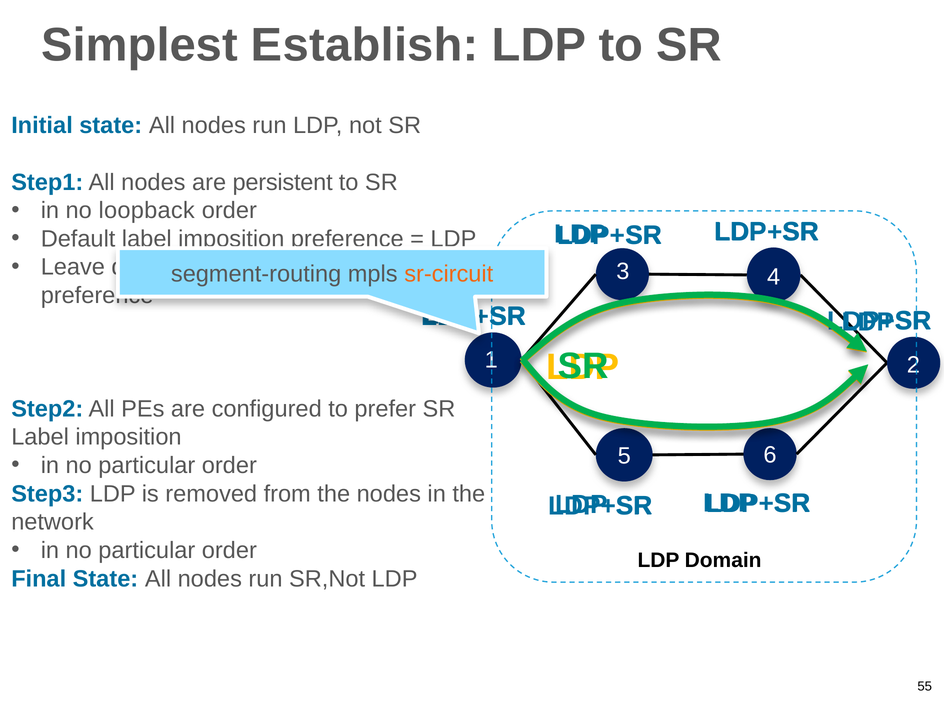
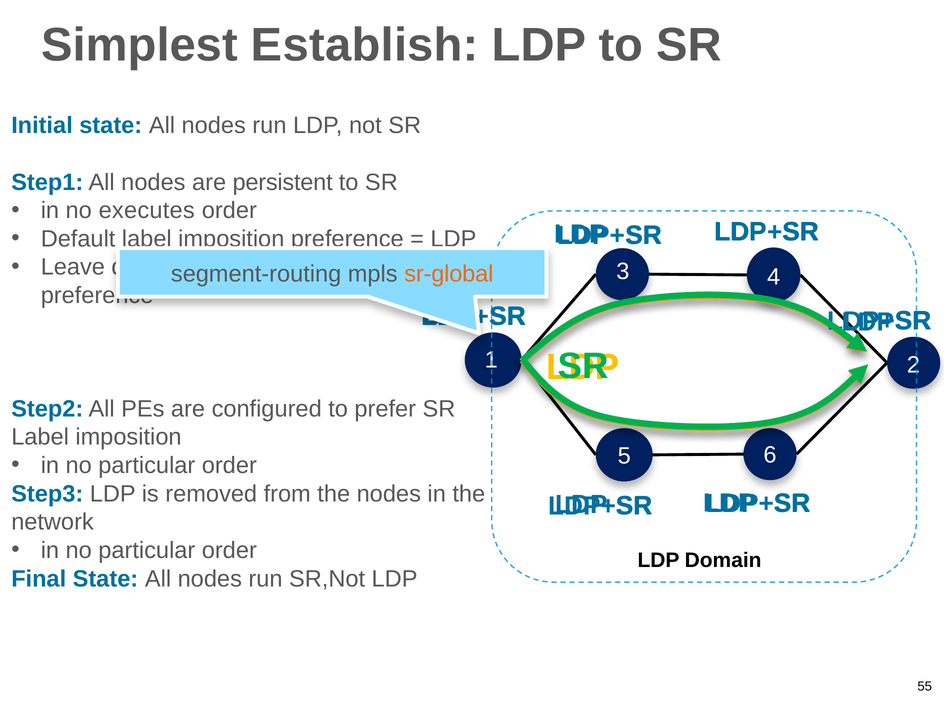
loopback: loopback -> executes
sr-circuit: sr-circuit -> sr-global
